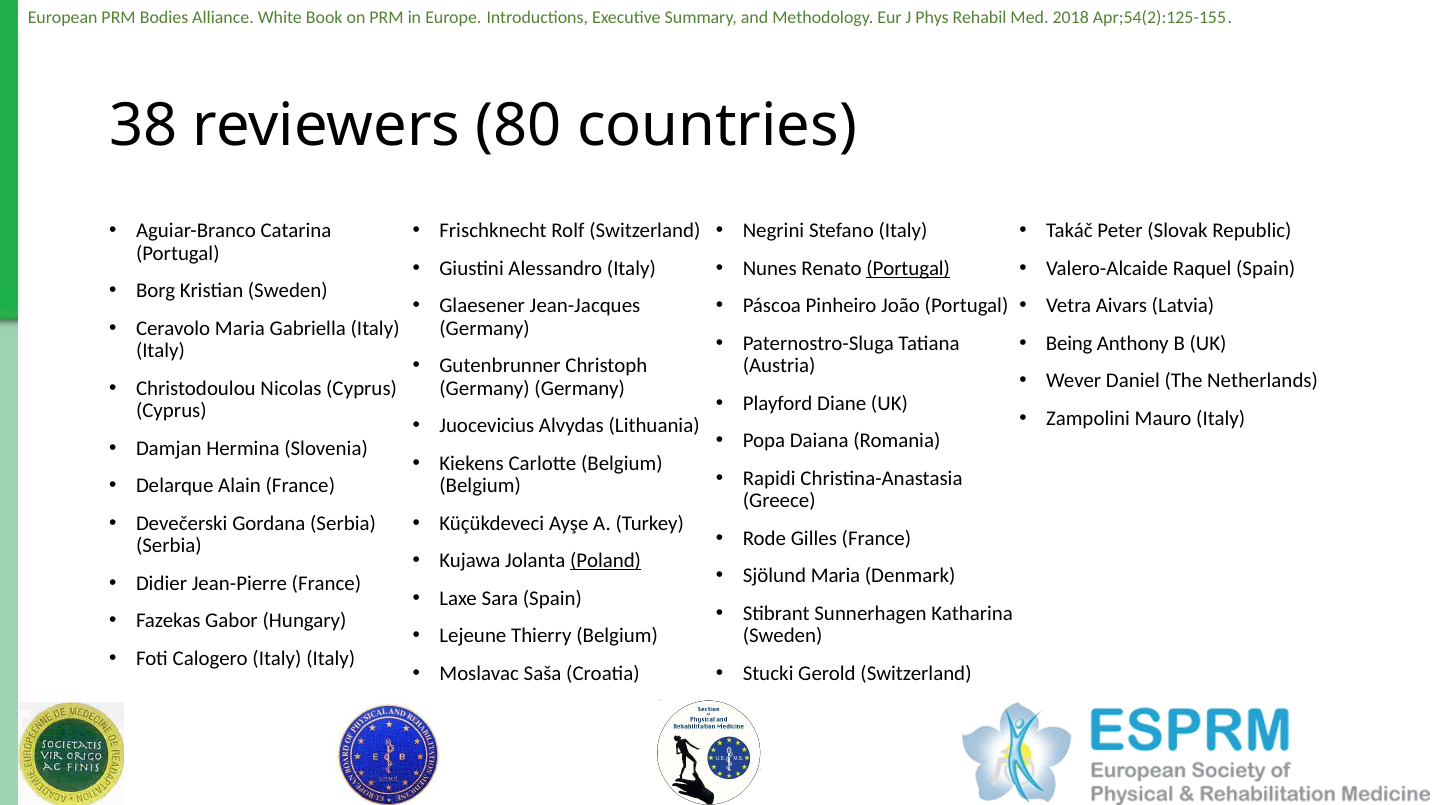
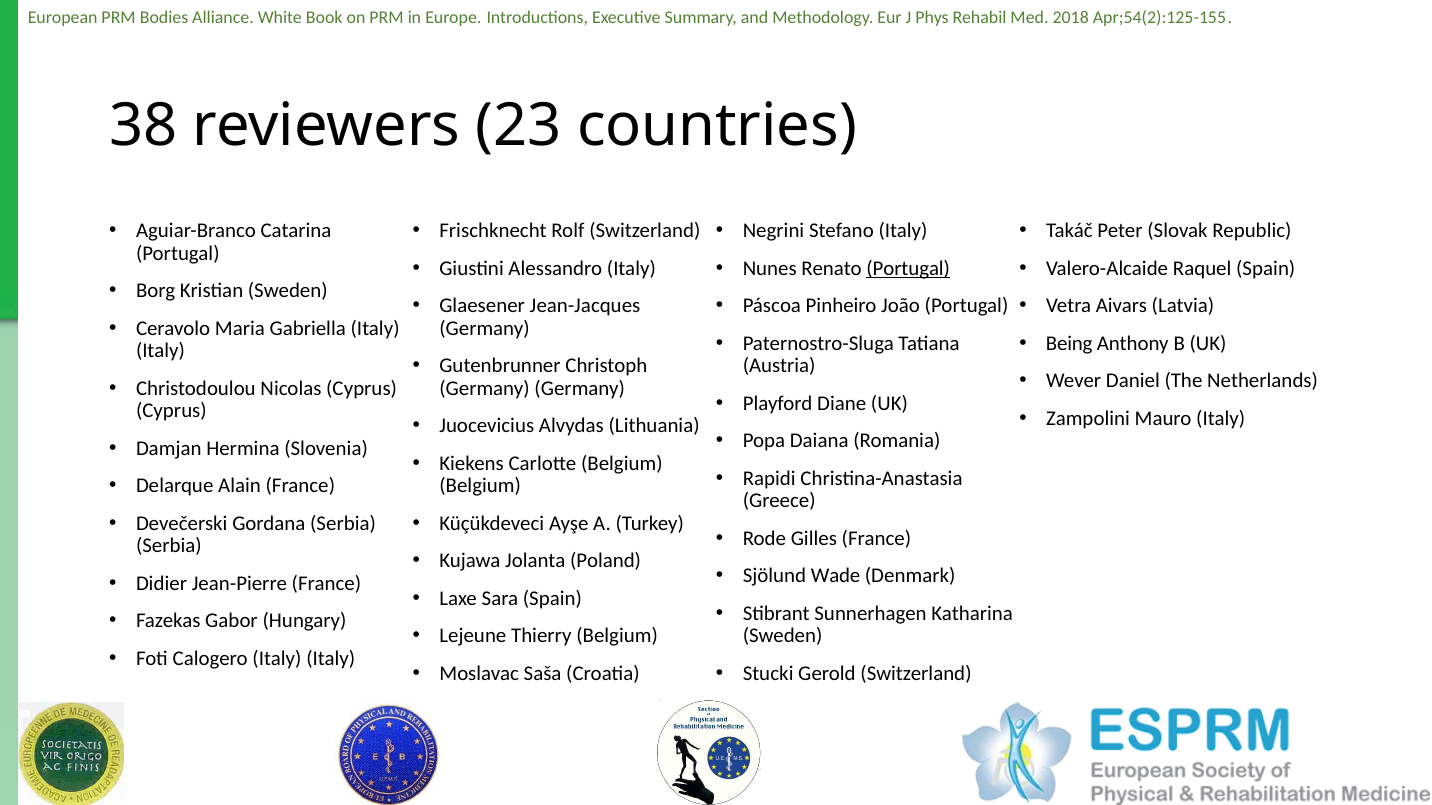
80: 80 -> 23
Poland underline: present -> none
Sjölund Maria: Maria -> Wade
